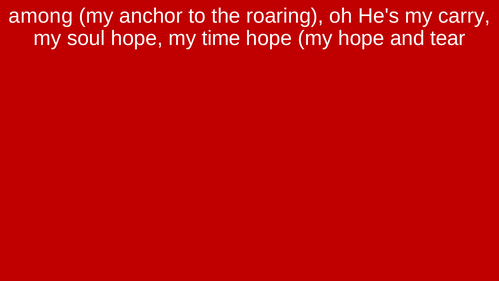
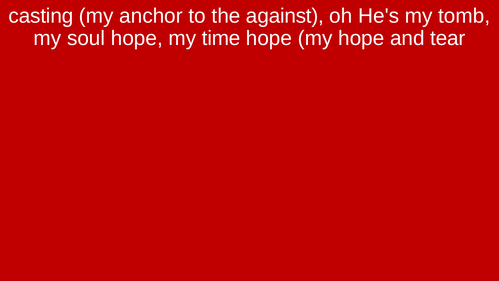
among: among -> casting
roaring: roaring -> against
carry: carry -> tomb
